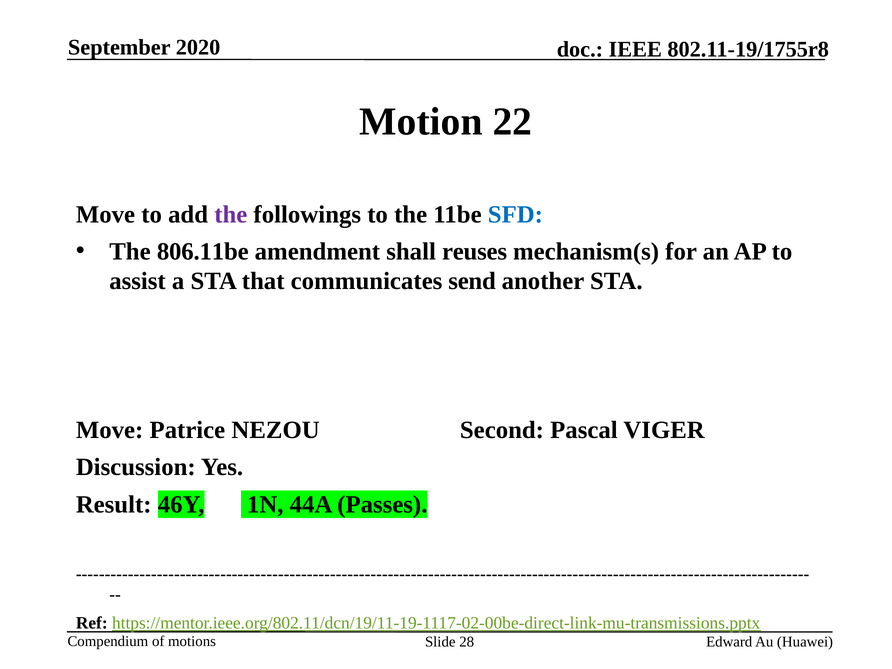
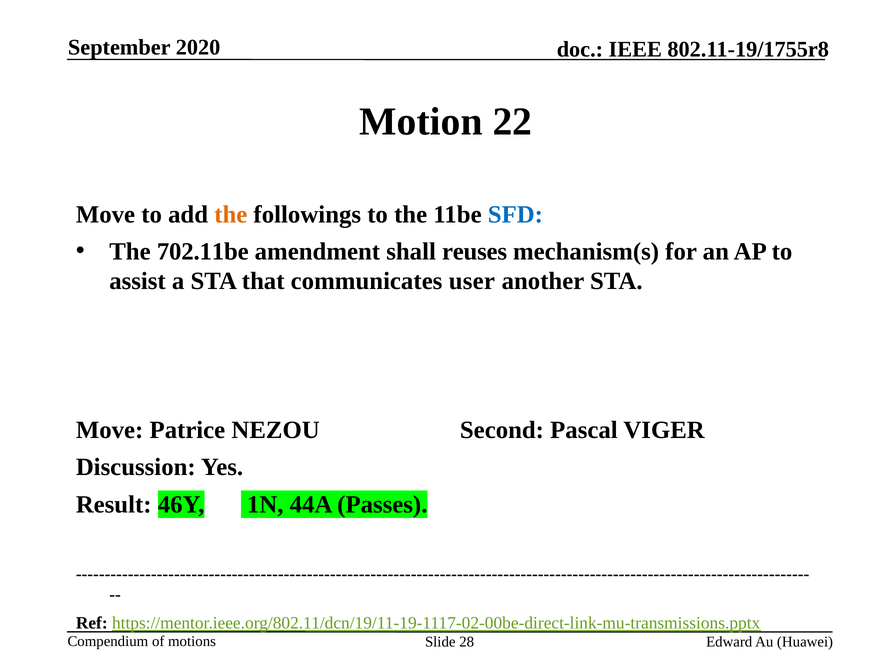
the at (231, 214) colour: purple -> orange
806.11be: 806.11be -> 702.11be
send: send -> user
